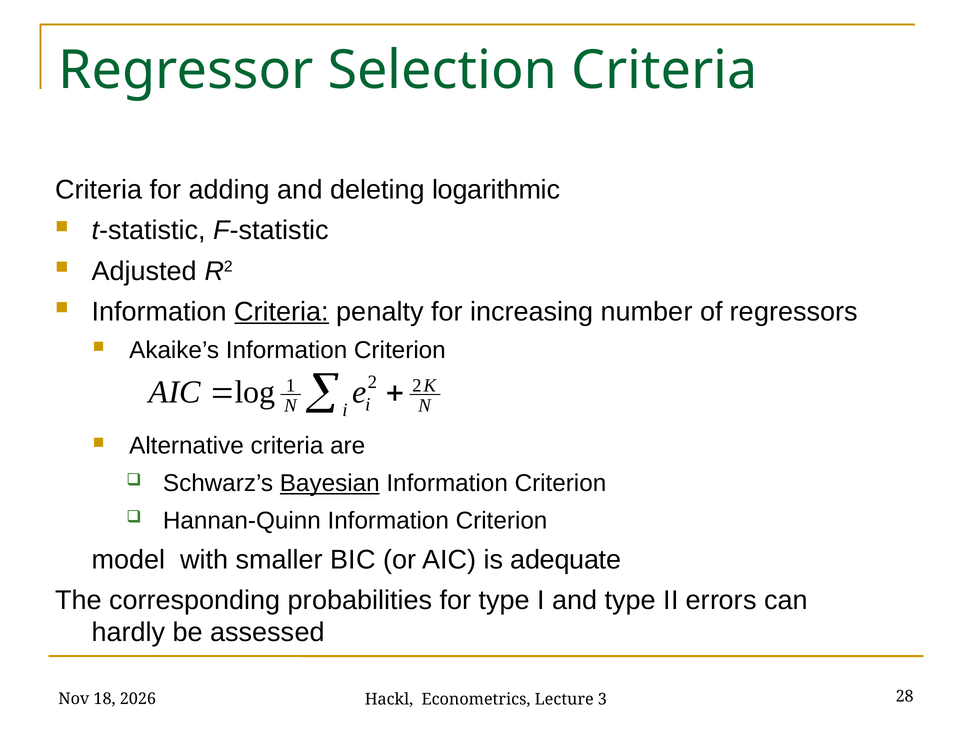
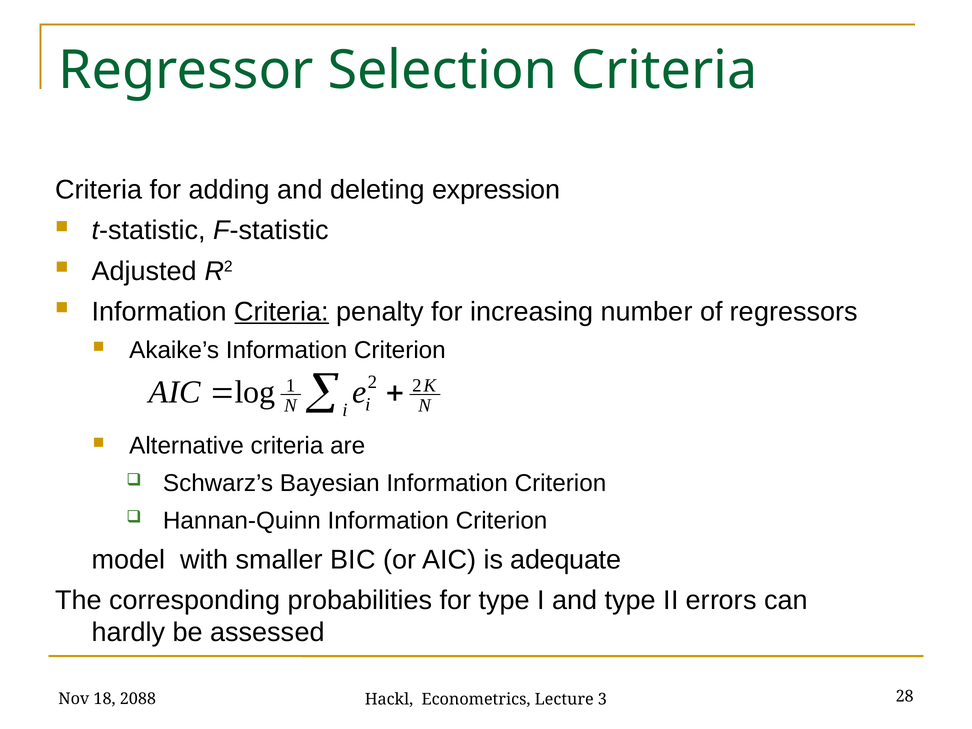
logarithmic: logarithmic -> expression
Bayesian underline: present -> none
2026: 2026 -> 2088
